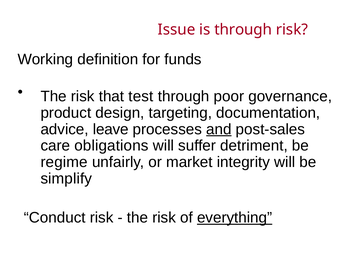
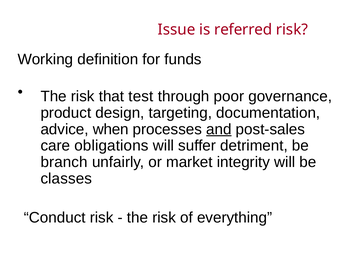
is through: through -> referred
leave: leave -> when
regime: regime -> branch
simplify: simplify -> classes
everything underline: present -> none
